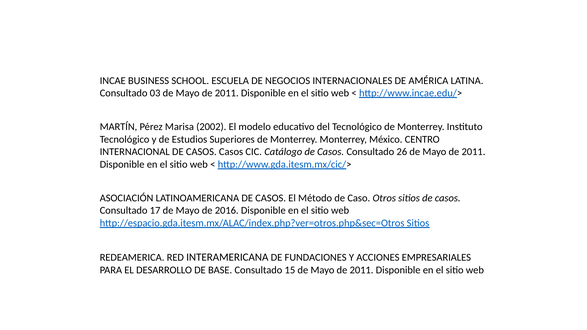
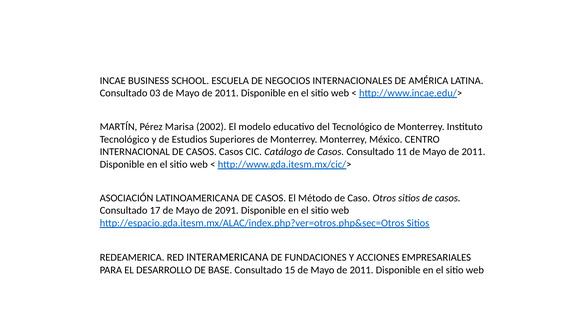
26: 26 -> 11
2016: 2016 -> 2091
